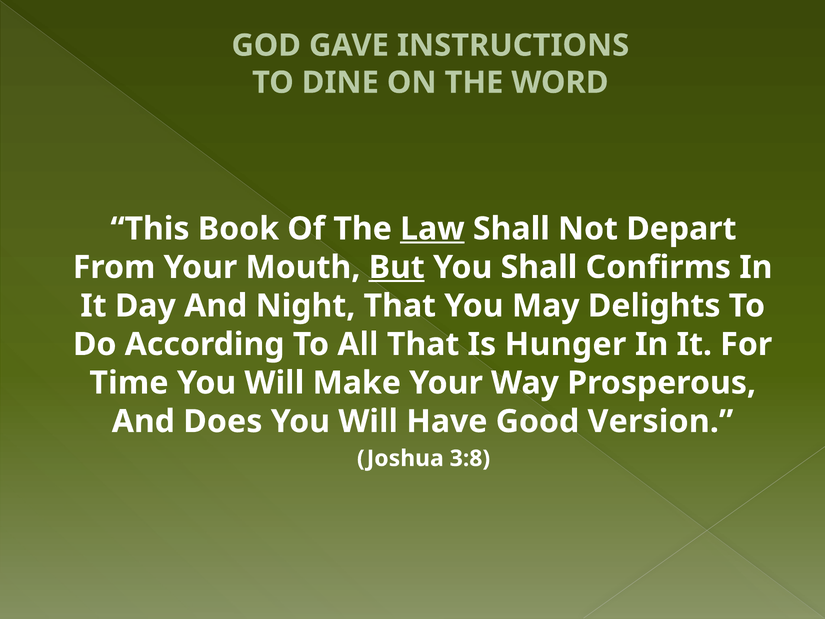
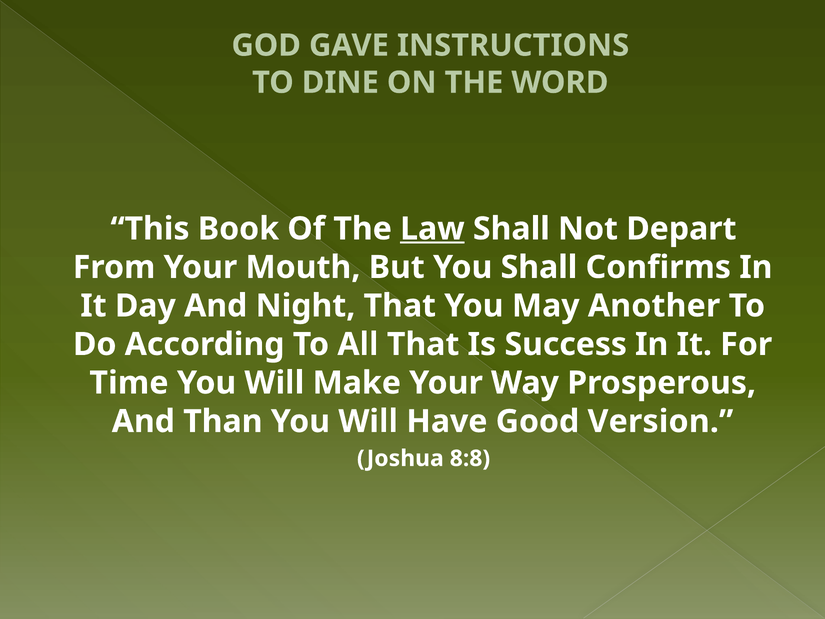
But underline: present -> none
Delights: Delights -> Another
Hunger: Hunger -> Success
Does: Does -> Than
3:8: 3:8 -> 8:8
